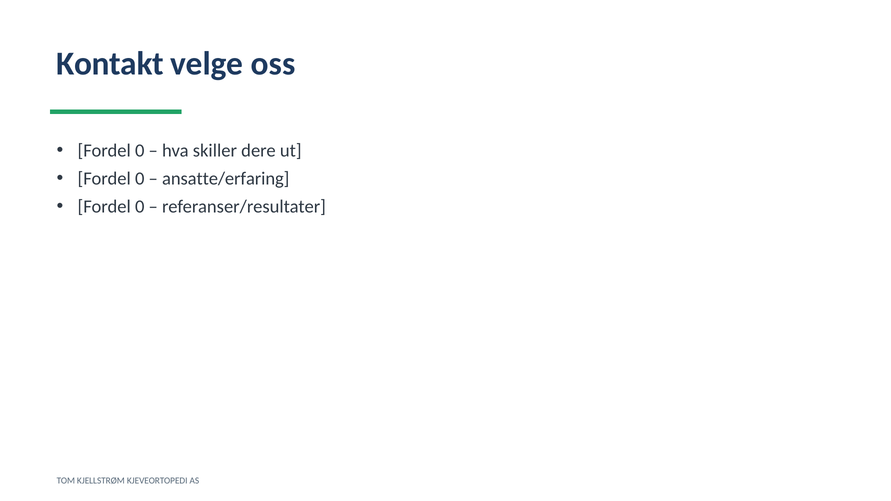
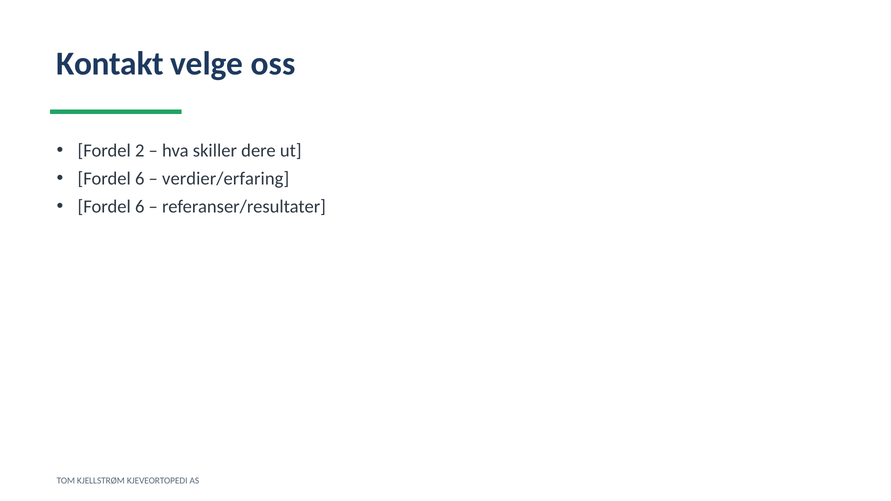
0 at (140, 151): 0 -> 2
0 at (140, 179): 0 -> 6
ansatte/erfaring: ansatte/erfaring -> verdier/erfaring
0 at (140, 207): 0 -> 6
